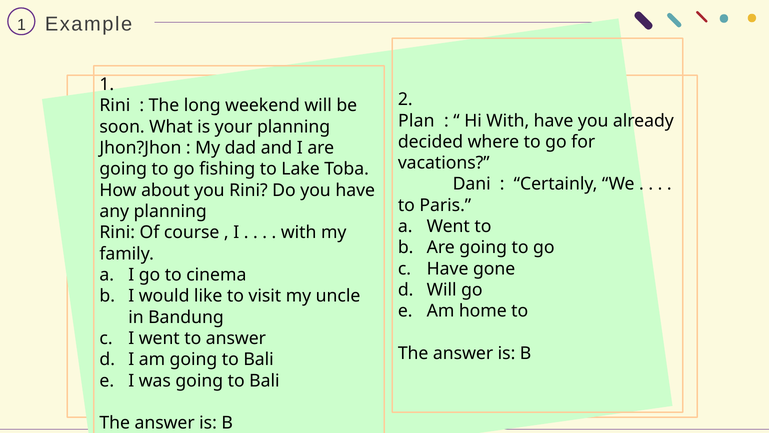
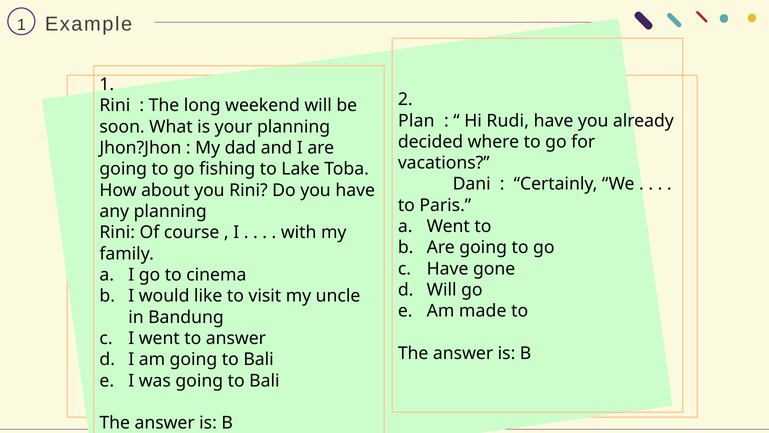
Hi With: With -> Rudi
home: home -> made
